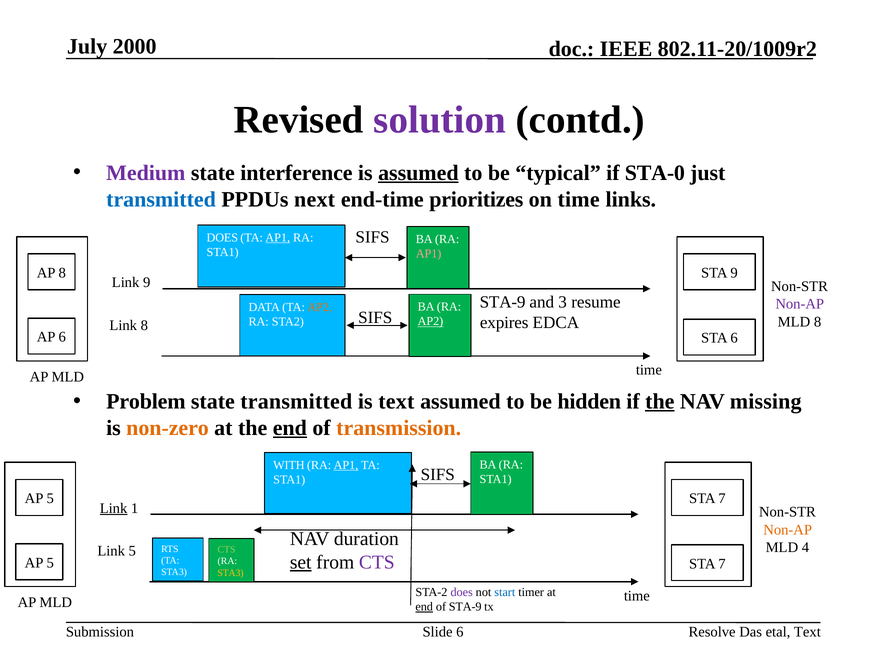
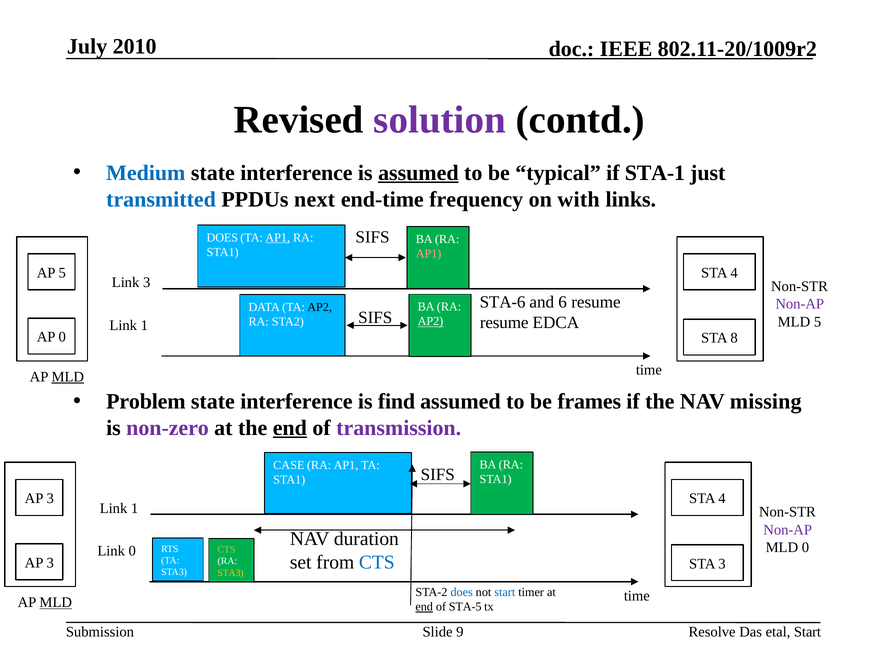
2000: 2000 -> 2010
Medium colour: purple -> blue
STA-0: STA-0 -> STA-1
prioritizes: prioritizes -> frequency
on time: time -> with
AP 8: 8 -> 5
9 at (734, 273): 9 -> 4
Link 9: 9 -> 3
STA-9 at (503, 302): STA-9 -> STA-6
3: 3 -> 6
AP2 at (320, 307) colour: orange -> black
expires at (504, 323): expires -> resume
MLD 8: 8 -> 5
8 at (144, 325): 8 -> 1
AP 6: 6 -> 0
STA 6: 6 -> 8
MLD at (68, 377) underline: none -> present
transmitted at (296, 402): transmitted -> interference
is text: text -> find
hidden: hidden -> frames
the at (660, 402) underline: present -> none
non-zero colour: orange -> purple
transmission colour: orange -> purple
WITH: WITH -> CASE
AP1 at (346, 465) underline: present -> none
5 at (50, 499): 5 -> 3
7 at (722, 499): 7 -> 4
Link at (114, 508) underline: present -> none
Non-AP at (788, 530) colour: orange -> purple
MLD 4: 4 -> 0
Link 5: 5 -> 0
set underline: present -> none
CTS at (377, 563) colour: purple -> blue
5 at (50, 563): 5 -> 3
7 at (722, 564): 7 -> 3
does at (462, 592) colour: purple -> blue
MLD at (56, 603) underline: none -> present
of STA-9: STA-9 -> STA-5
Slide 6: 6 -> 9
etal Text: Text -> Start
